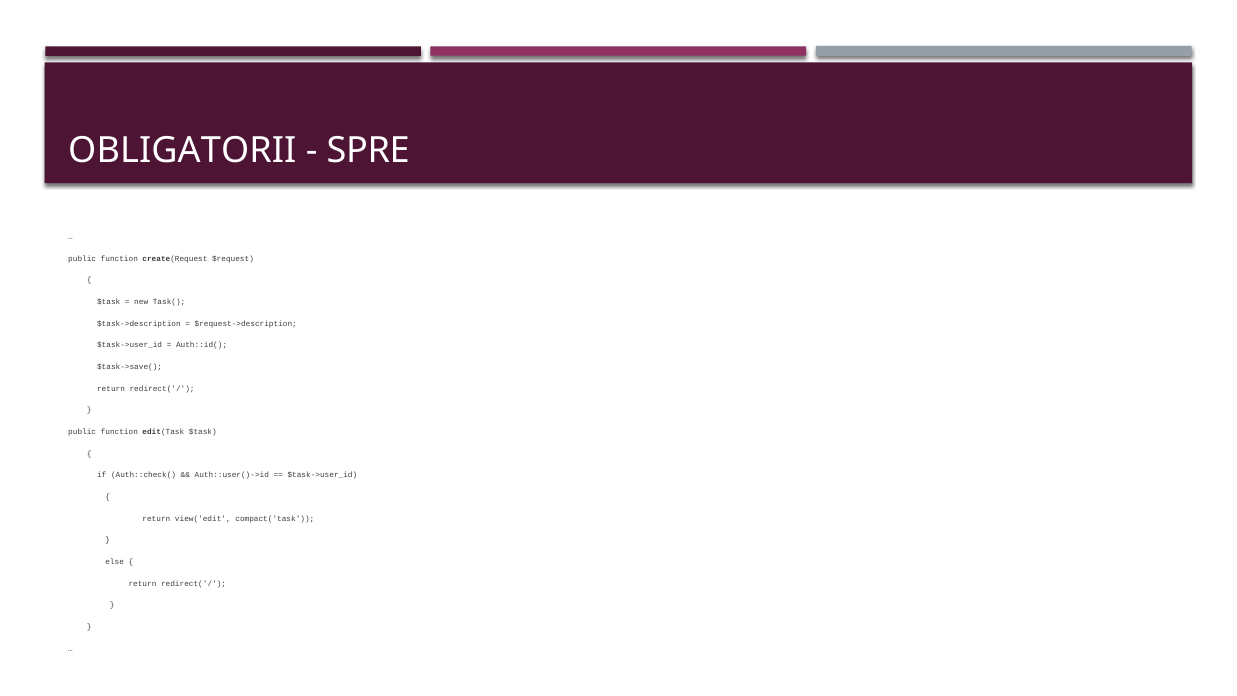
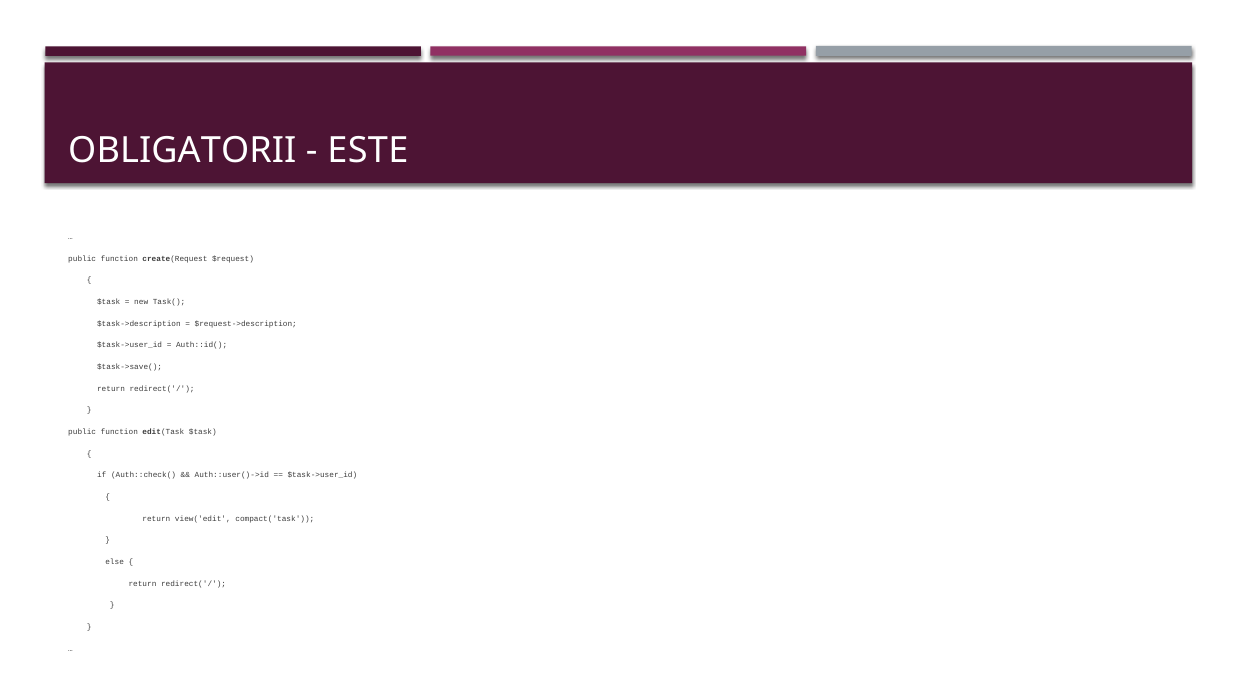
SPRE: SPRE -> ESTE
